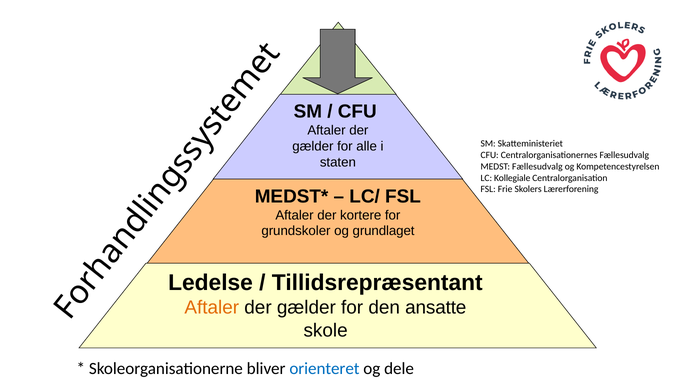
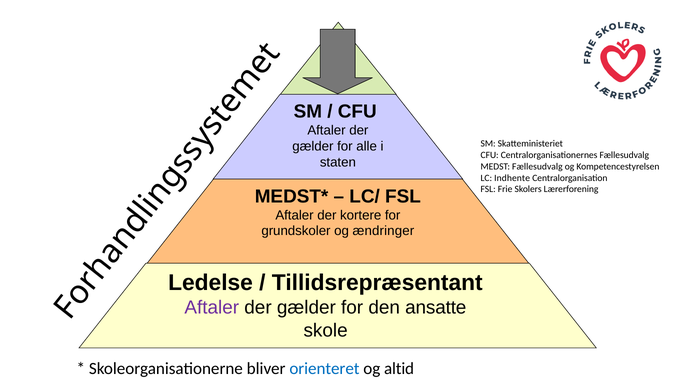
Kollegiale: Kollegiale -> Indhente
grundlaget: grundlaget -> ændringer
Aftaler at (212, 308) colour: orange -> purple
dele: dele -> altid
